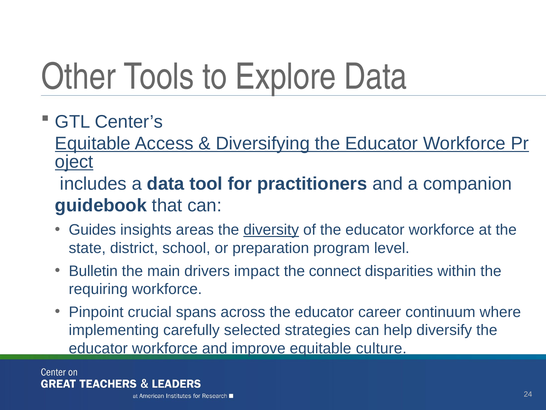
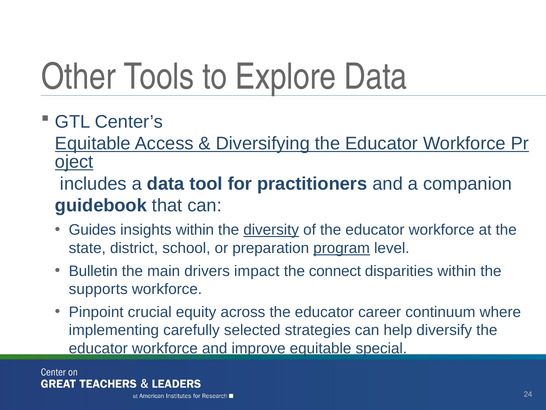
insights areas: areas -> within
program underline: none -> present
requiring: requiring -> supports
spans: spans -> equity
culture: culture -> special
